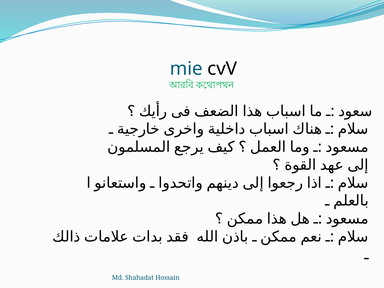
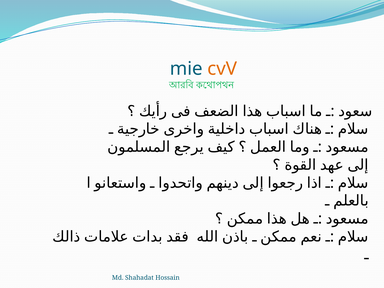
cvV colour: black -> orange
